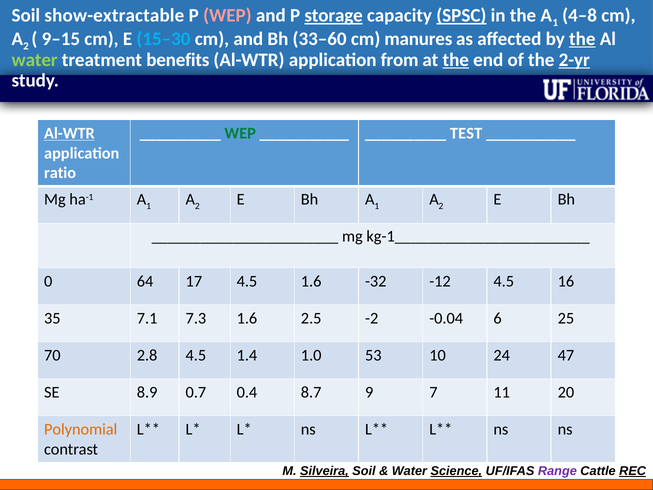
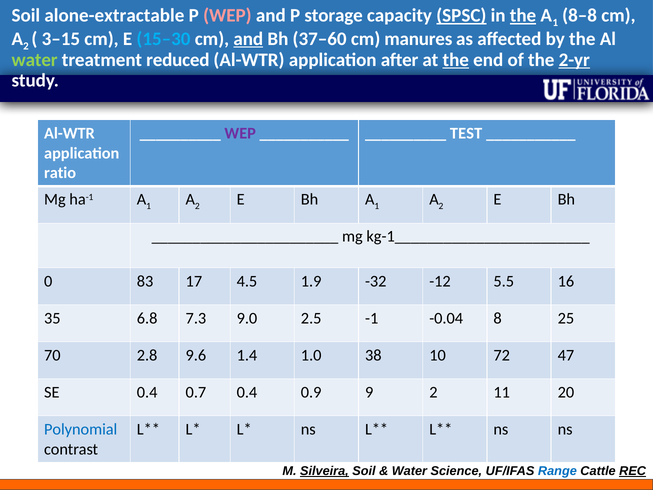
show-extractable: show-extractable -> alone-extractable
storage underline: present -> none
the at (523, 16) underline: none -> present
4–8: 4–8 -> 8–8
9–15: 9–15 -> 3–15
and at (248, 39) underline: none -> present
33–60: 33–60 -> 37–60
the at (582, 39) underline: present -> none
benefits: benefits -> reduced
from: from -> after
Al-WTR at (69, 133) underline: present -> none
WEP at (240, 133) colour: green -> purple
64: 64 -> 83
4.5 1.6: 1.6 -> 1.9
-12 4.5: 4.5 -> 5.5
7.1: 7.1 -> 6.8
7.3 1.6: 1.6 -> 9.0
-2: -2 -> -1
6: 6 -> 8
2.8 4.5: 4.5 -> 9.6
53: 53 -> 38
24: 24 -> 72
SE 8.9: 8.9 -> 0.4
8.7: 8.7 -> 0.9
9 7: 7 -> 2
Polynomial colour: orange -> blue
Science underline: present -> none
Range colour: purple -> blue
